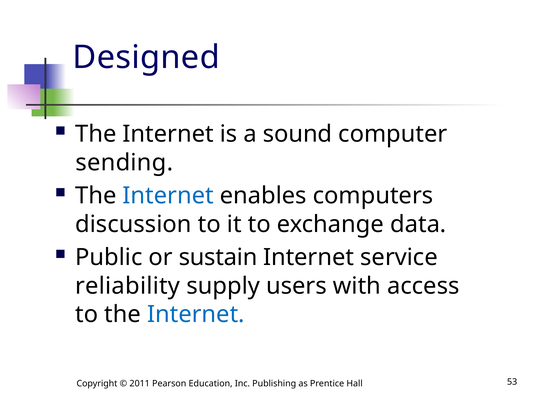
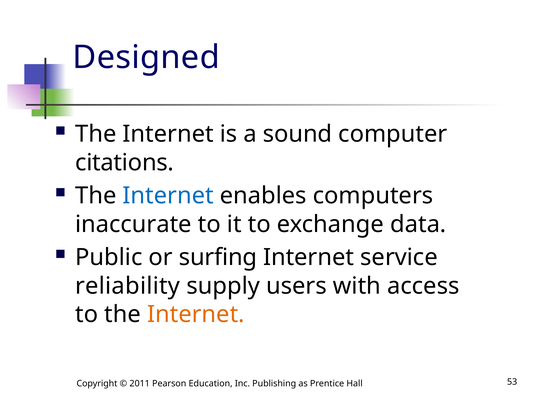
sending: sending -> citations
discussion: discussion -> inaccurate
sustain: sustain -> surfing
Internet at (196, 315) colour: blue -> orange
